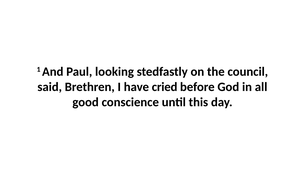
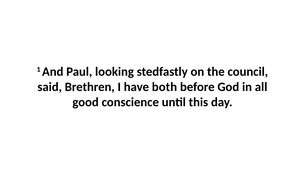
cried: cried -> both
